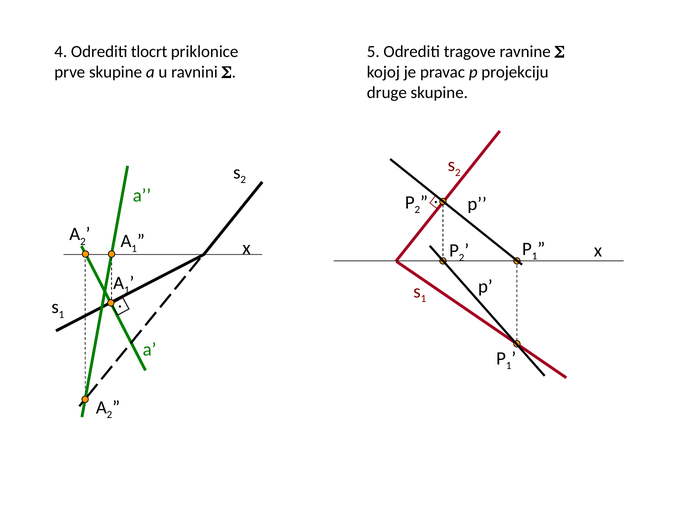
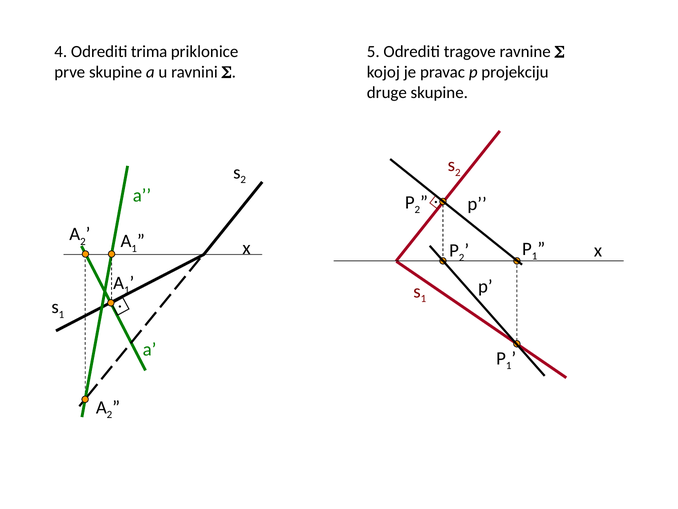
tlocrt: tlocrt -> trima
